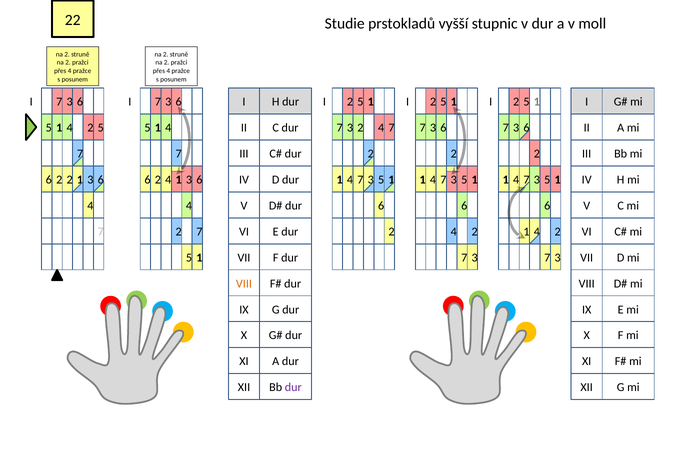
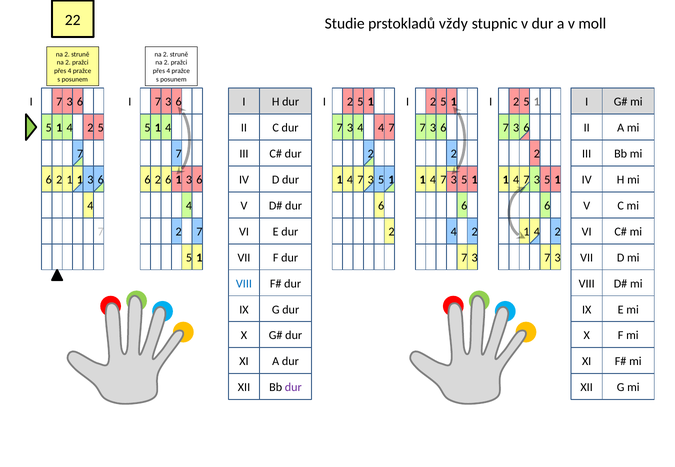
vyšší: vyšší -> vždy
2 at (360, 128): 2 -> 4
2 at (70, 180): 2 -> 1
6 2 4: 4 -> 6
VIII at (244, 284) colour: orange -> blue
